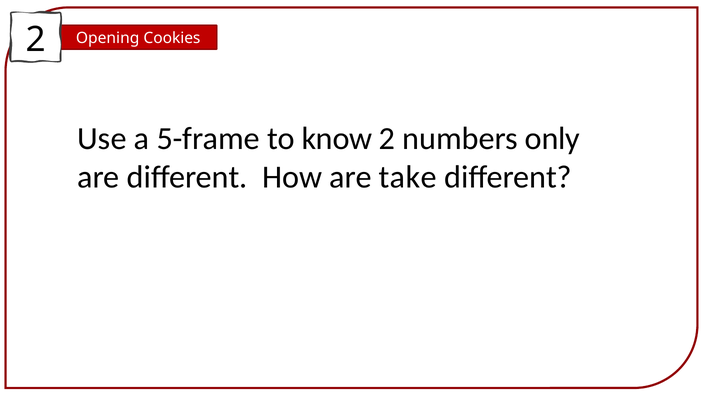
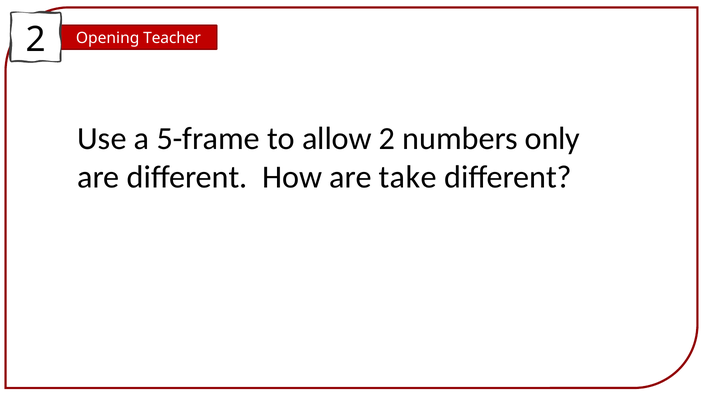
Cookies: Cookies -> Teacher
know: know -> allow
